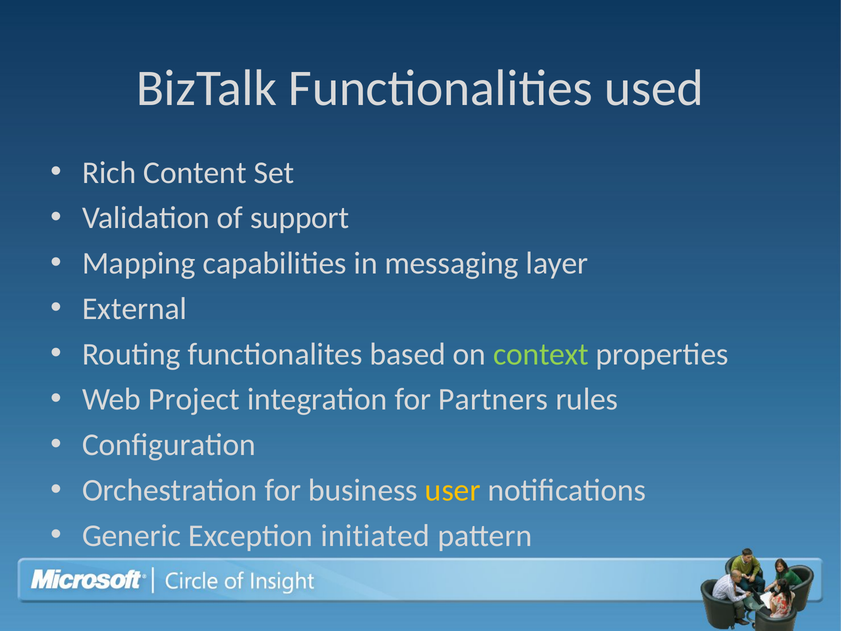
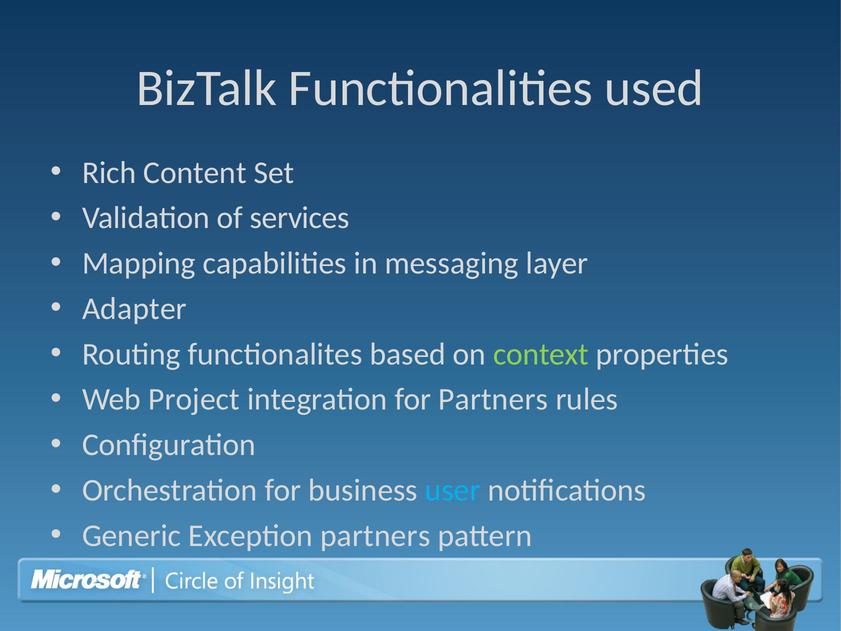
support: support -> services
External: External -> Adapter
user colour: yellow -> light blue
Exception initiated: initiated -> partners
